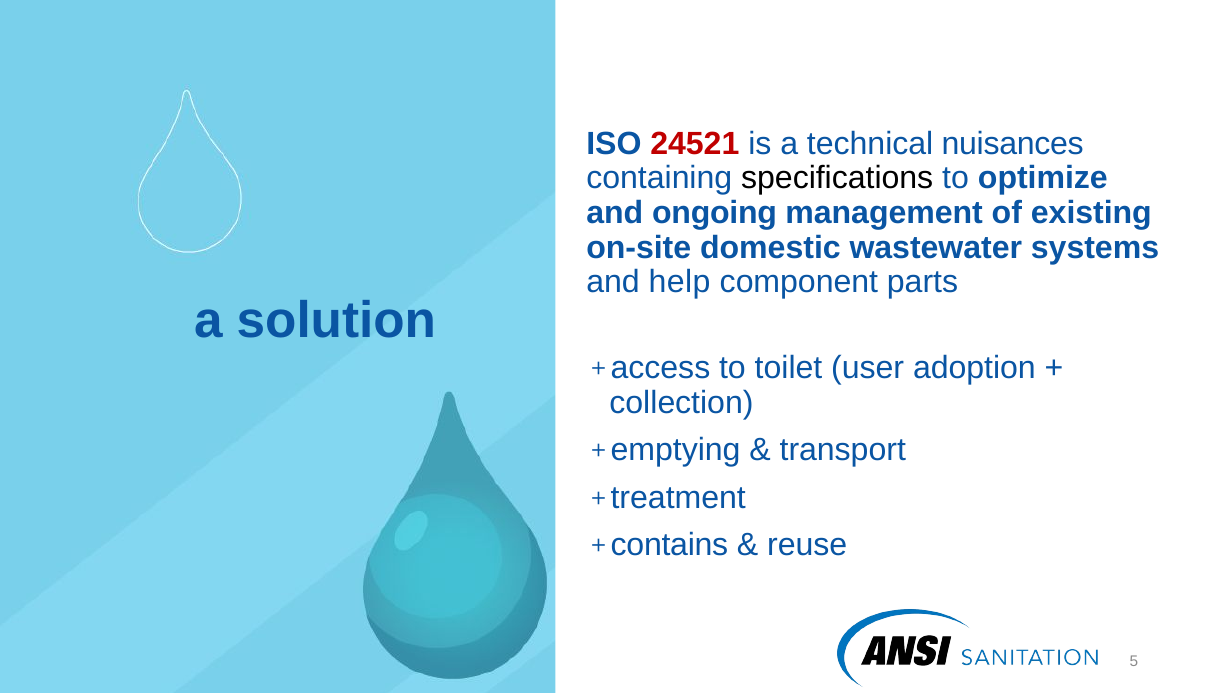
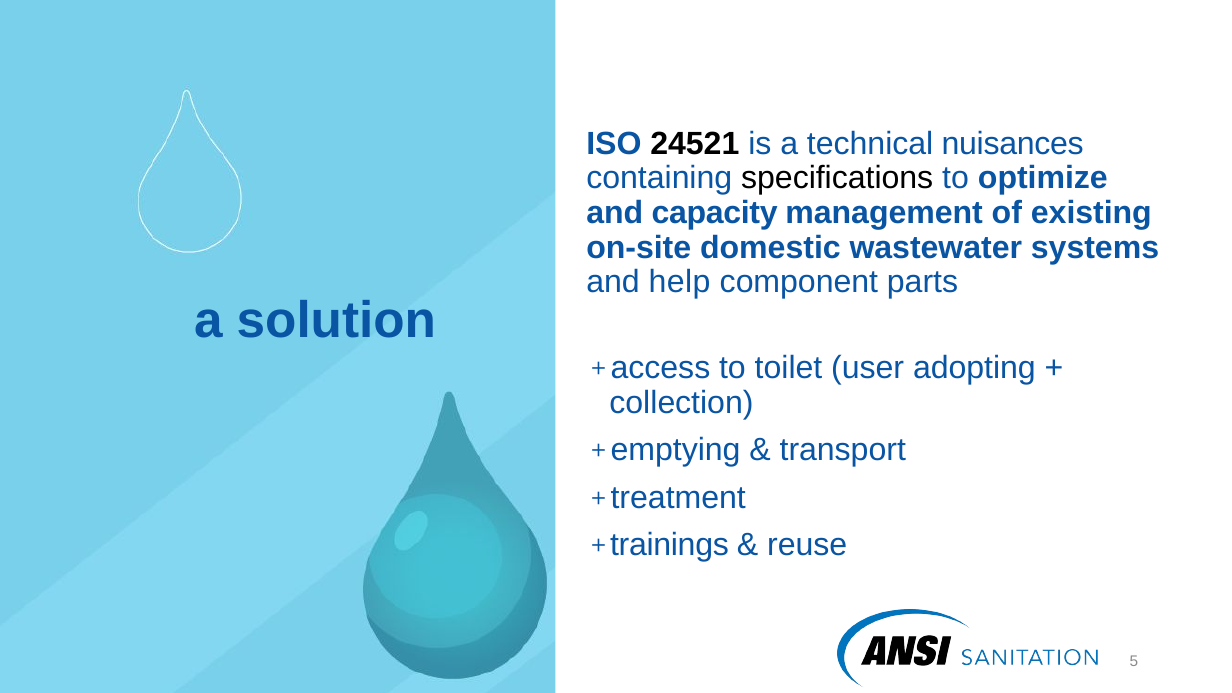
24521 colour: red -> black
ongoing: ongoing -> capacity
adoption: adoption -> adopting
contains: contains -> trainings
